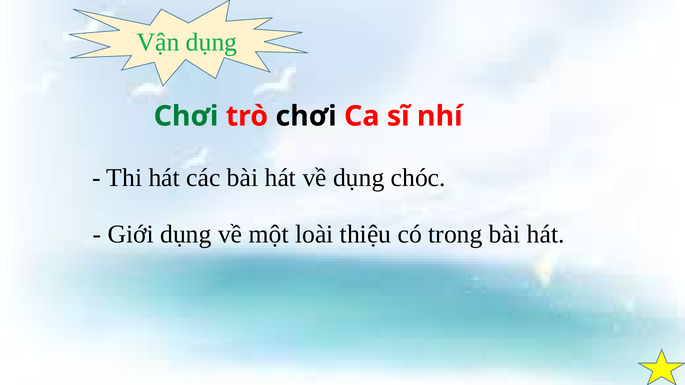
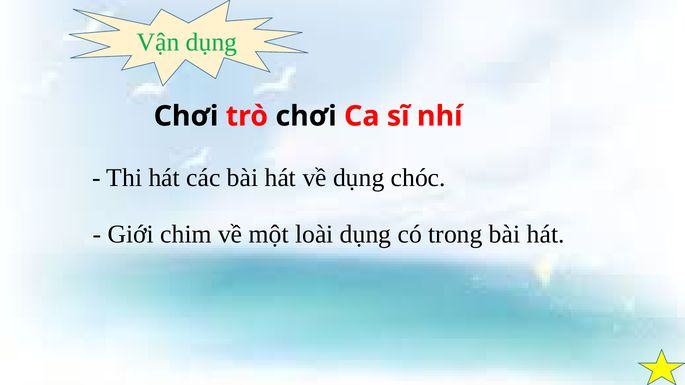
Chơi at (186, 116) colour: green -> black
Giới dụng: dụng -> chim
loài thiệu: thiệu -> dụng
